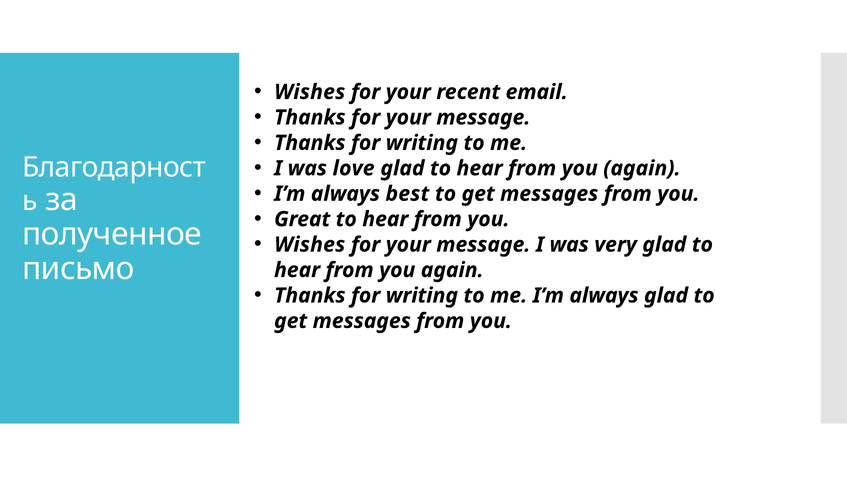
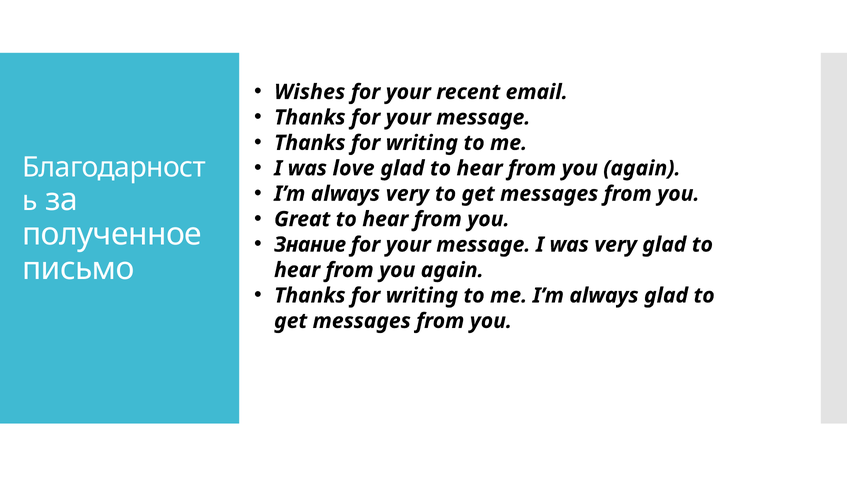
always best: best -> very
Wishes at (310, 244): Wishes -> Знание
